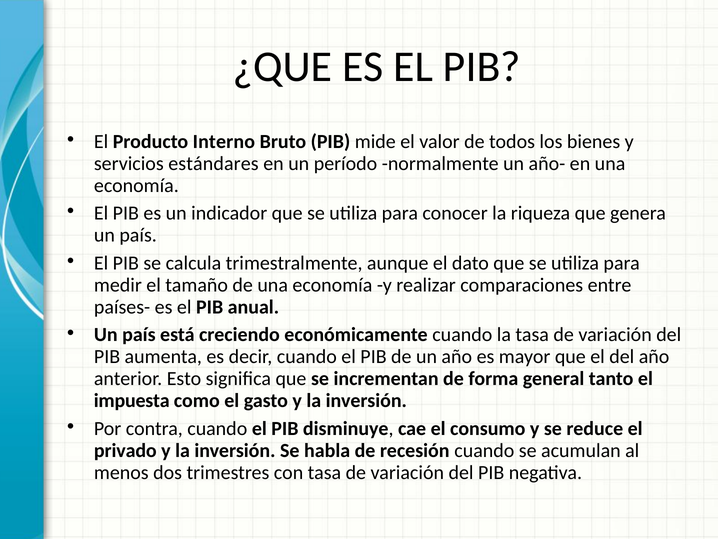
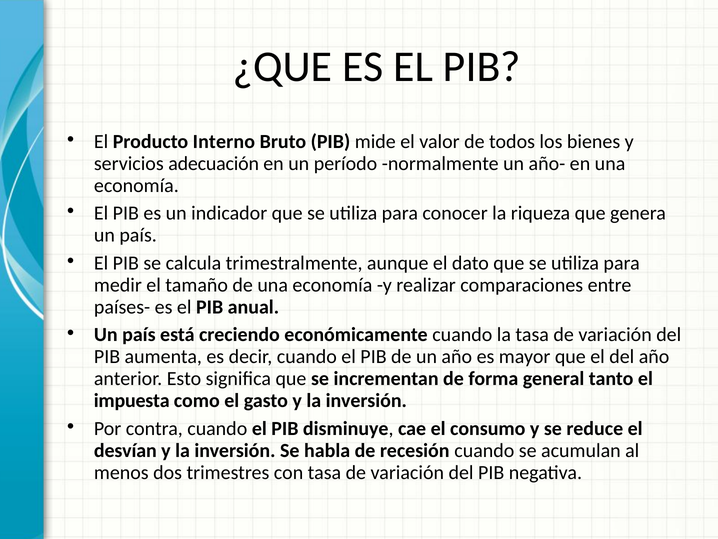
estándares: estándares -> adecuación
privado: privado -> desvían
